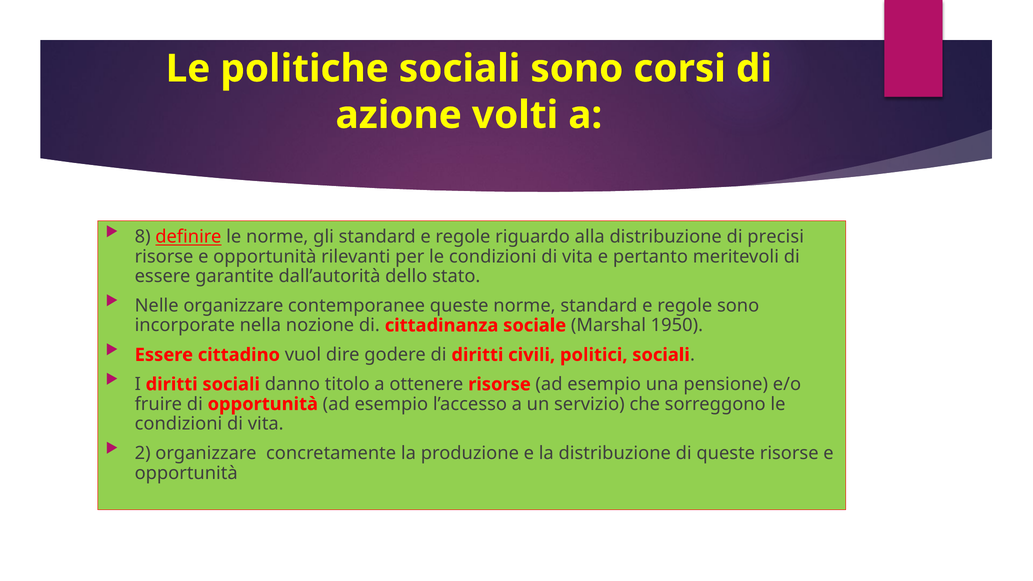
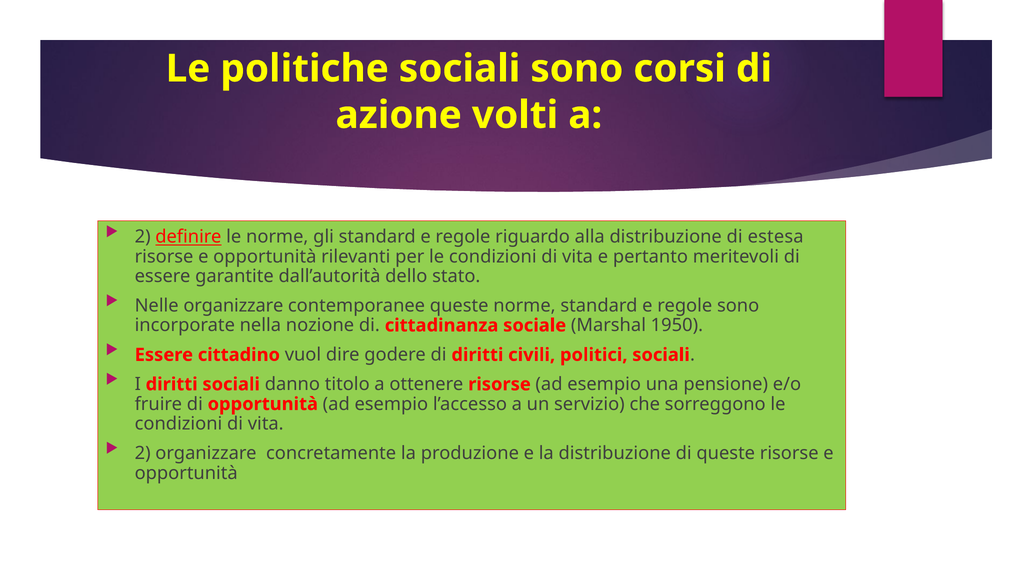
8 at (143, 237): 8 -> 2
precisi: precisi -> estesa
